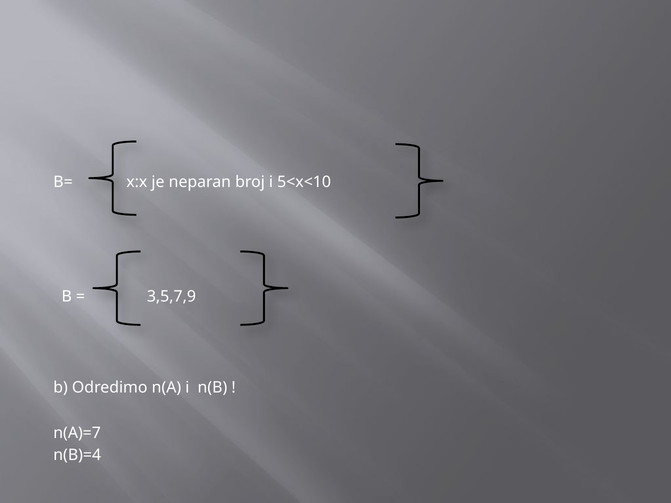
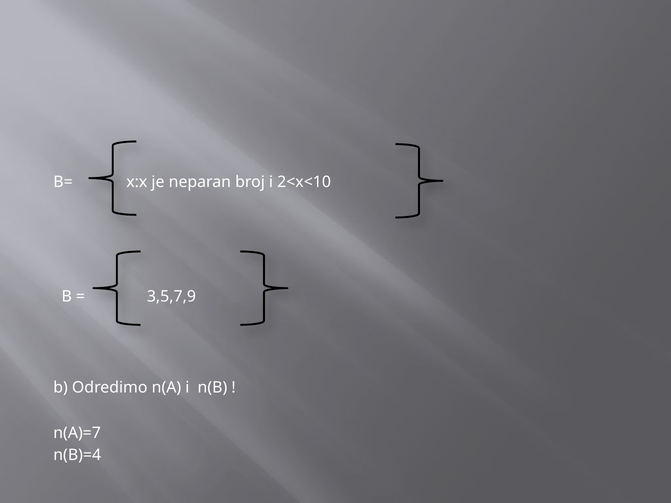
5<x<10: 5<x<10 -> 2<x<10
